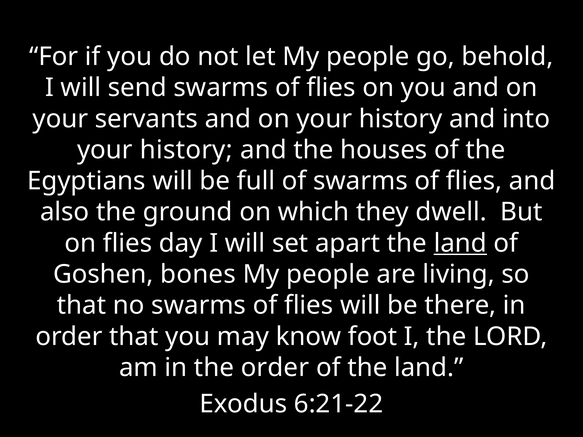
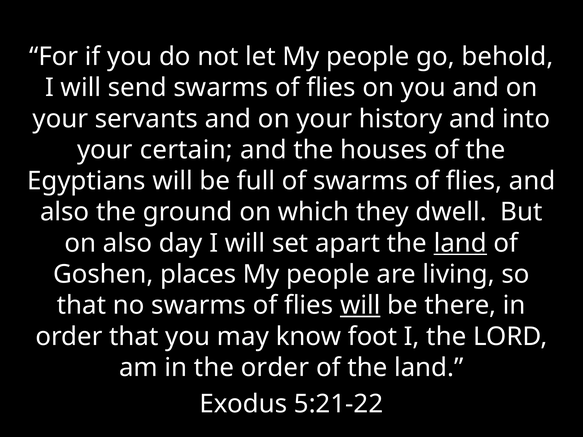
history at (186, 150): history -> certain
on flies: flies -> also
bones: bones -> places
will at (360, 306) underline: none -> present
6:21-22: 6:21-22 -> 5:21-22
